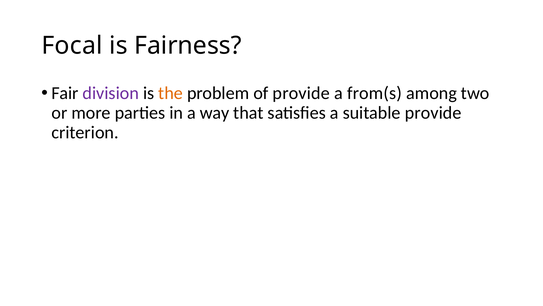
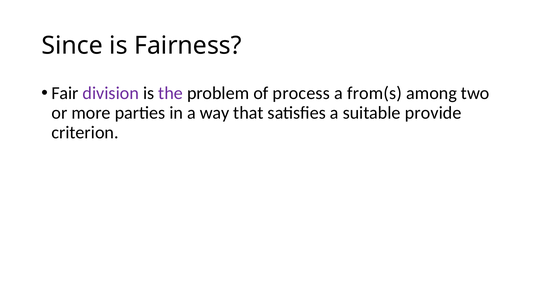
Focal: Focal -> Since
the colour: orange -> purple
of provide: provide -> process
